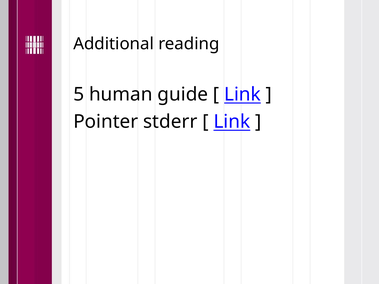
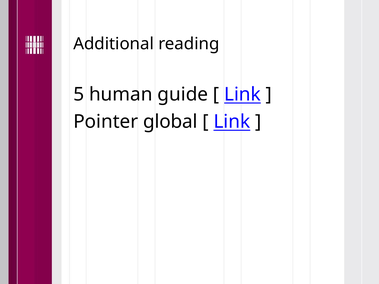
stderr: stderr -> global
